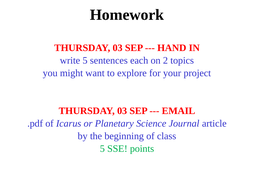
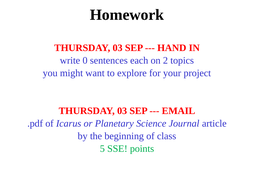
write 5: 5 -> 0
